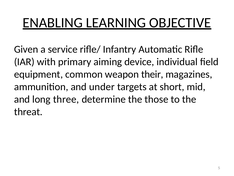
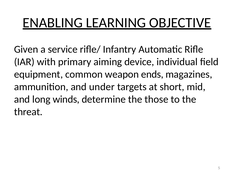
their: their -> ends
three: three -> winds
